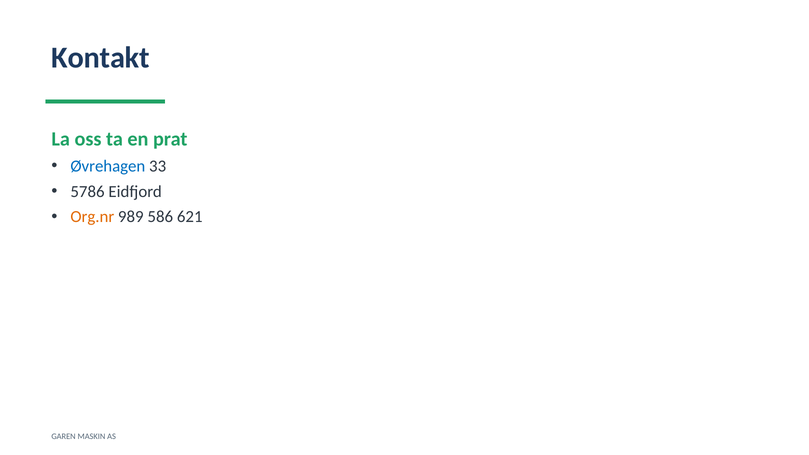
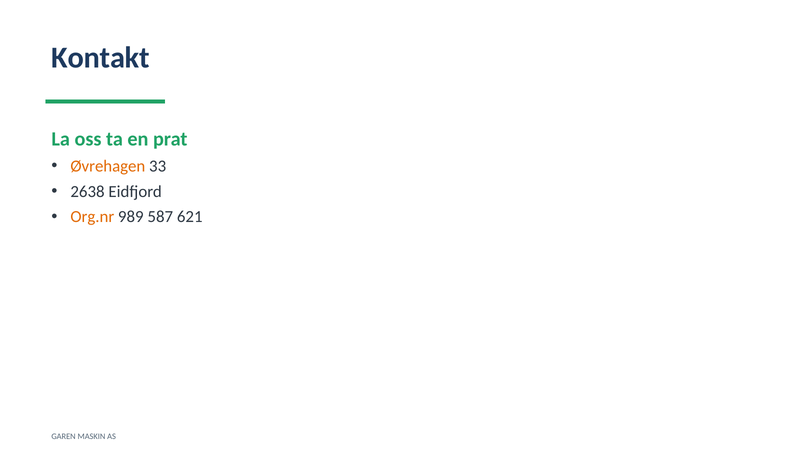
Øvrehagen colour: blue -> orange
5786: 5786 -> 2638
586: 586 -> 587
